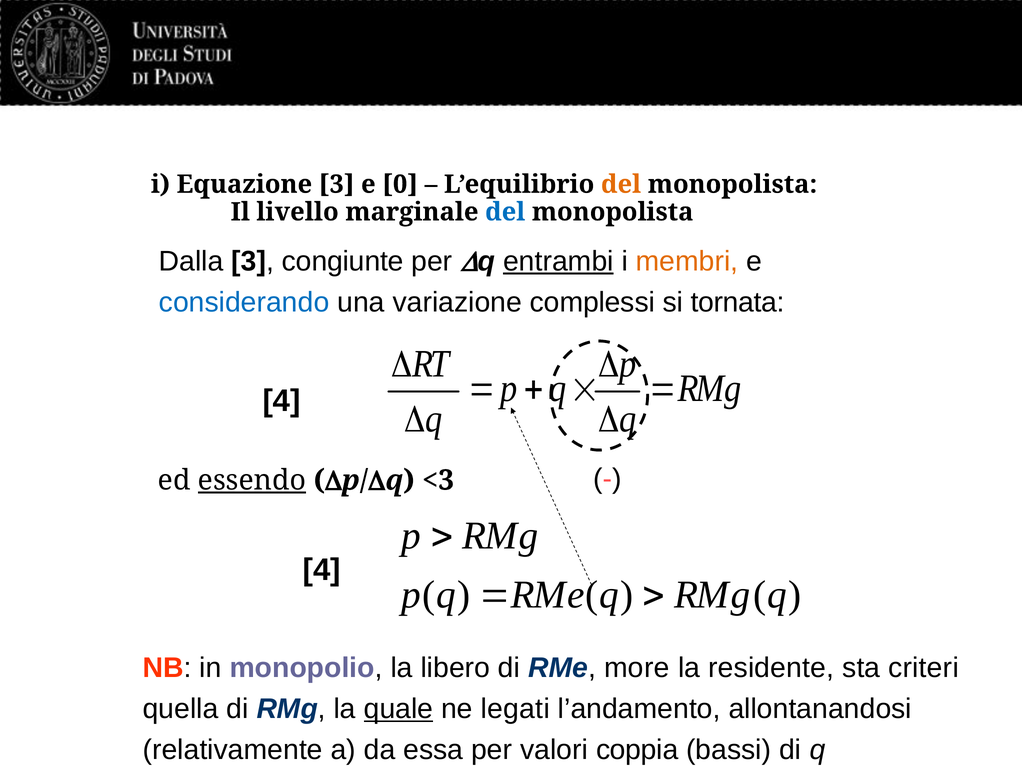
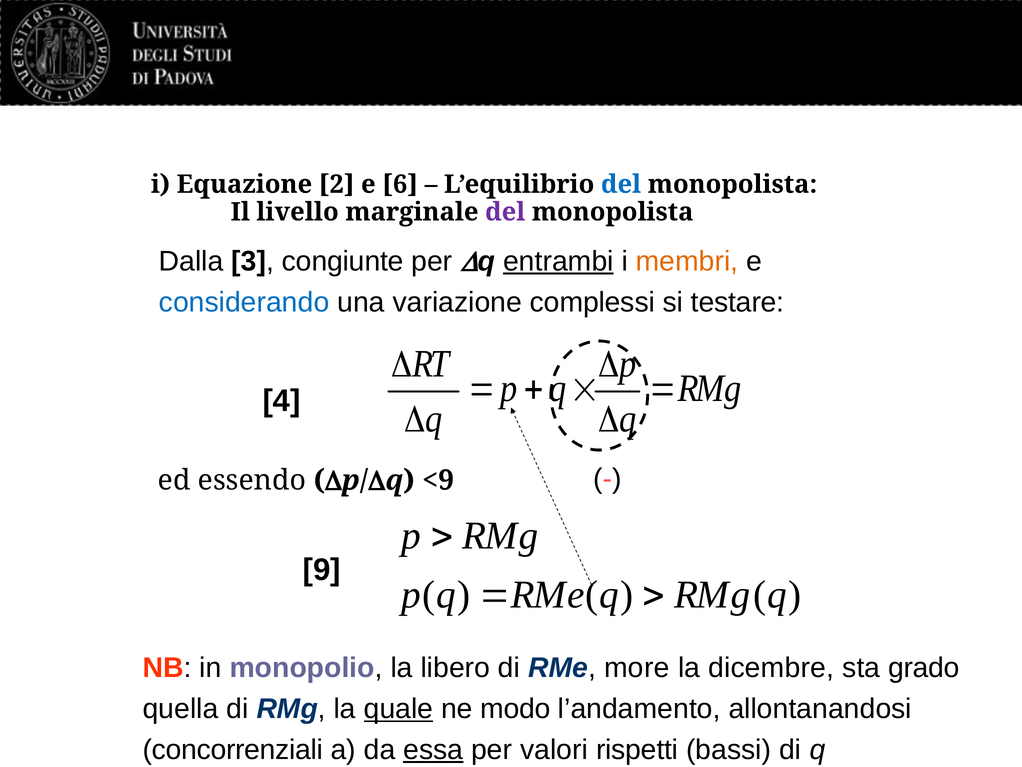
Equazione 3: 3 -> 2
0: 0 -> 6
del at (621, 184) colour: orange -> blue
del at (505, 212) colour: blue -> purple
tornata: tornata -> testare
essendo underline: present -> none
<3: <3 -> <9
4 at (322, 570): 4 -> 9
residente: residente -> dicembre
criteri: criteri -> grado
legati: legati -> modo
relativamente: relativamente -> concorrenziali
essa underline: none -> present
coppia: coppia -> rispetti
